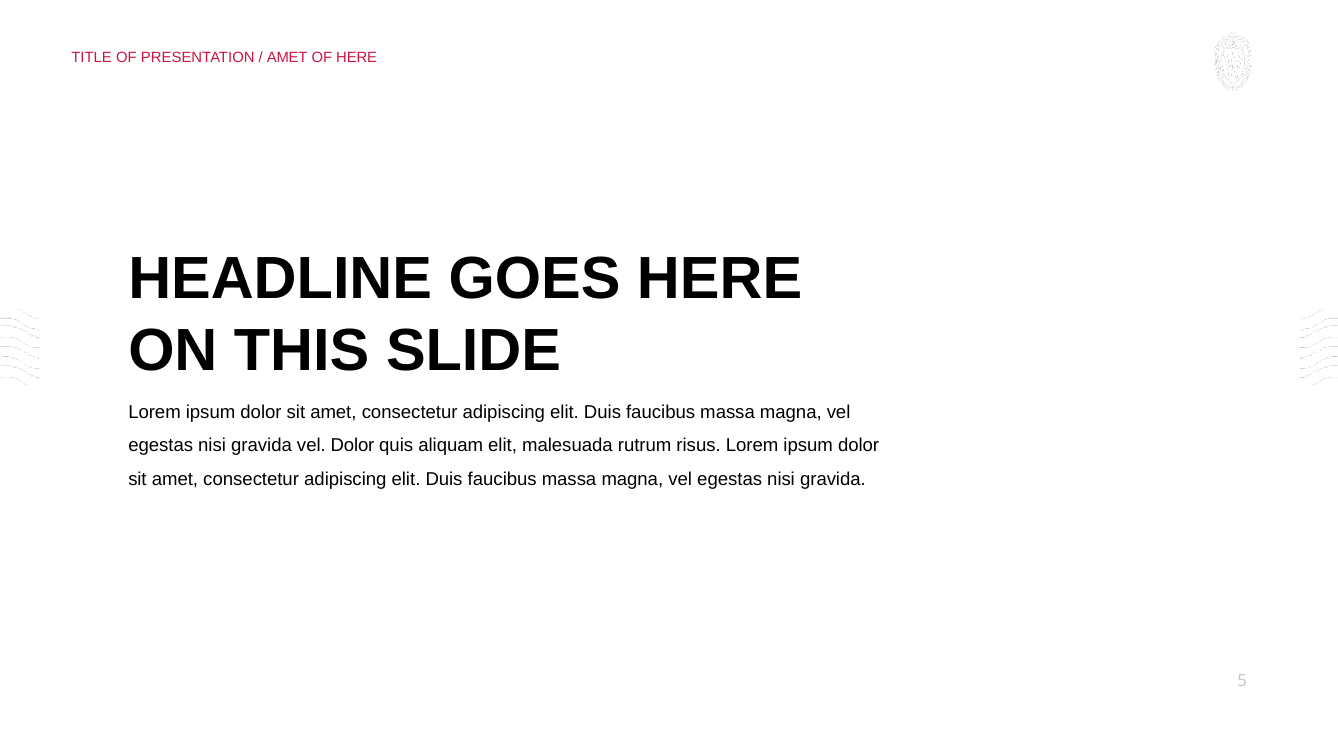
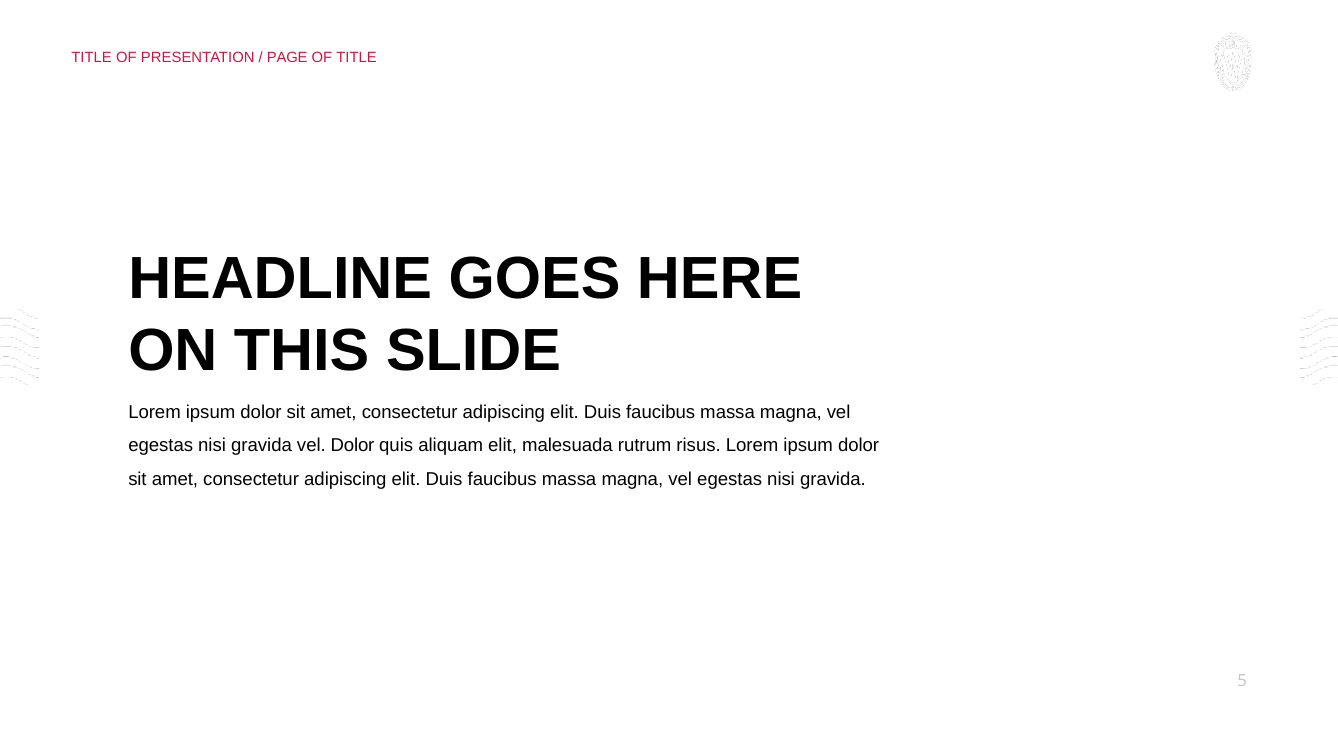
AMET at (287, 58): AMET -> PAGE
OF HERE: HERE -> TITLE
